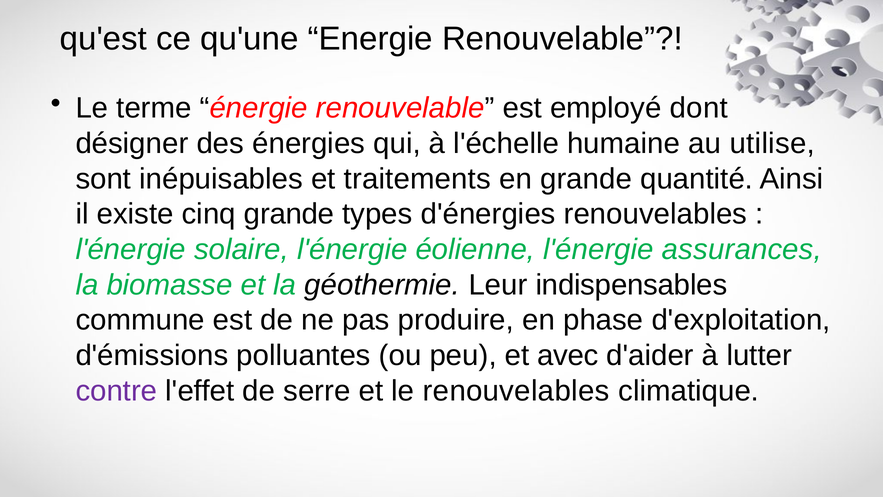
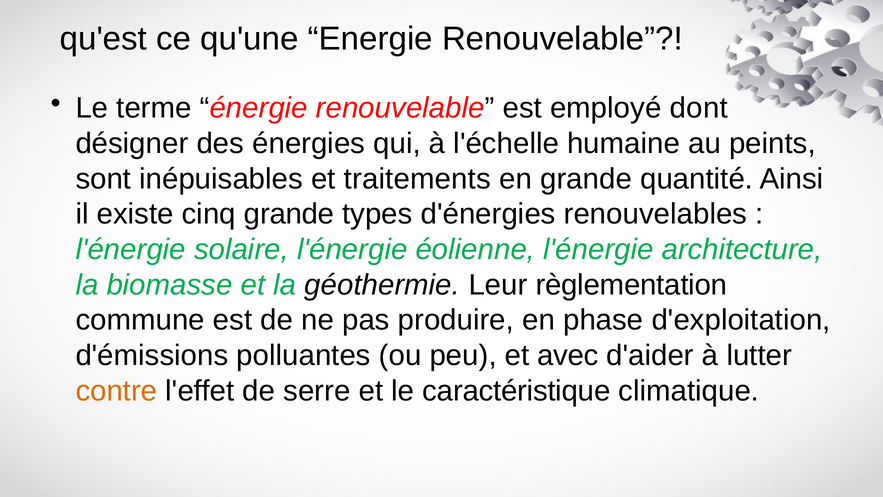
utilise: utilise -> peints
assurances: assurances -> architecture
indispensables: indispensables -> règlementation
contre colour: purple -> orange
le renouvelables: renouvelables -> caractéristique
